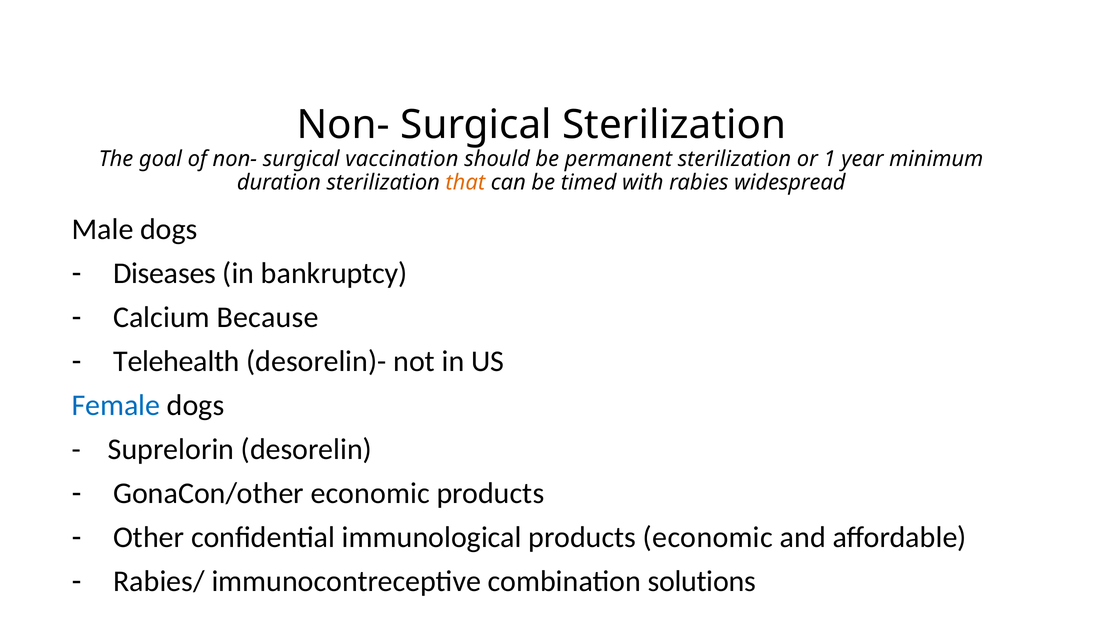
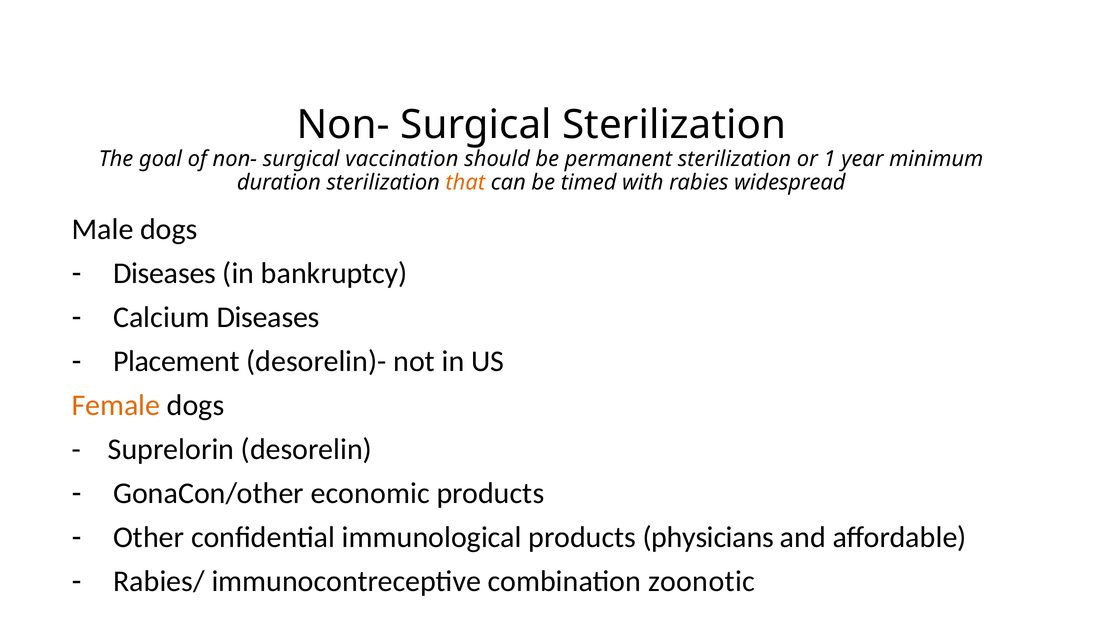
Calcium Because: Because -> Diseases
Telehealth: Telehealth -> Placement
Female colour: blue -> orange
products economic: economic -> physicians
solutions: solutions -> zoonotic
